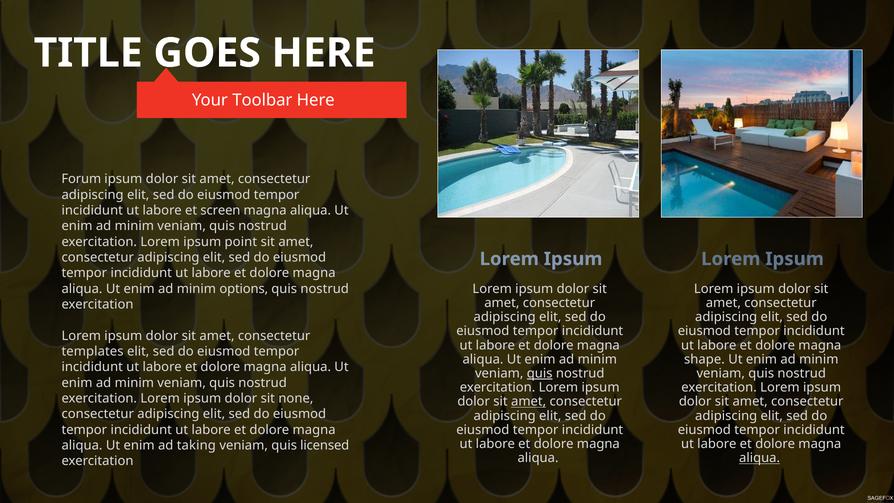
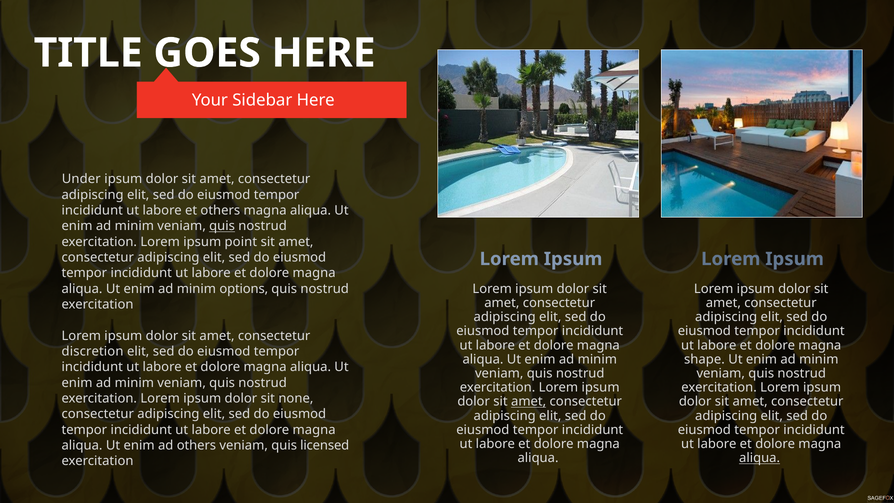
Toolbar: Toolbar -> Sidebar
Forum: Forum -> Under
et screen: screen -> others
quis at (222, 226) underline: none -> present
templates: templates -> discretion
quis at (540, 373) underline: present -> none
ad taking: taking -> others
